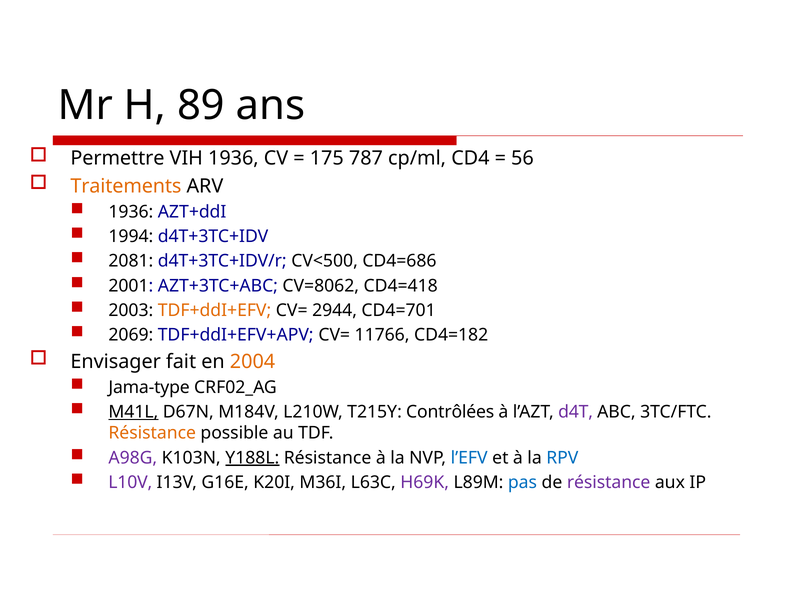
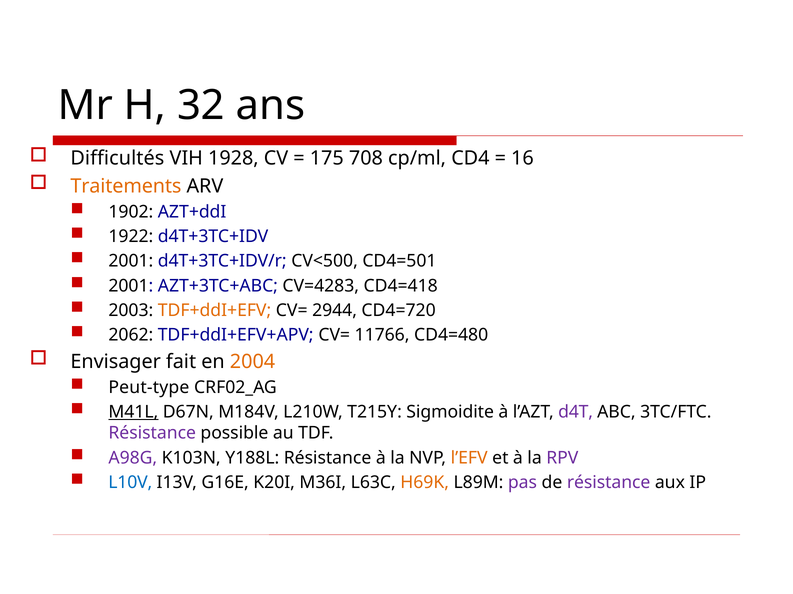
89: 89 -> 32
Permettre: Permettre -> Difficultés
VIH 1936: 1936 -> 1928
787: 787 -> 708
56: 56 -> 16
1936 at (131, 212): 1936 -> 1902
1994: 1994 -> 1922
2081 at (131, 261): 2081 -> 2001
CD4=686: CD4=686 -> CD4=501
CV=8062: CV=8062 -> CV=4283
CD4=701: CD4=701 -> CD4=720
2069: 2069 -> 2062
CD4=182: CD4=182 -> CD4=480
Jama-type: Jama-type -> Peut-type
Contrôlées: Contrôlées -> Sigmoidite
Résistance at (152, 434) colour: orange -> purple
Y188L underline: present -> none
l’EFV colour: blue -> orange
RPV colour: blue -> purple
L10V colour: purple -> blue
H69K colour: purple -> orange
pas colour: blue -> purple
